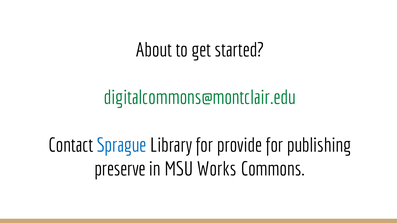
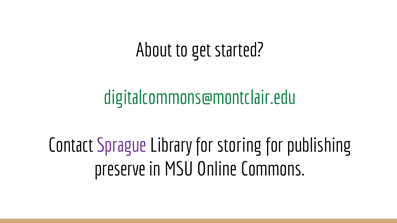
Sprague colour: blue -> purple
provide: provide -> storing
Works: Works -> Online
